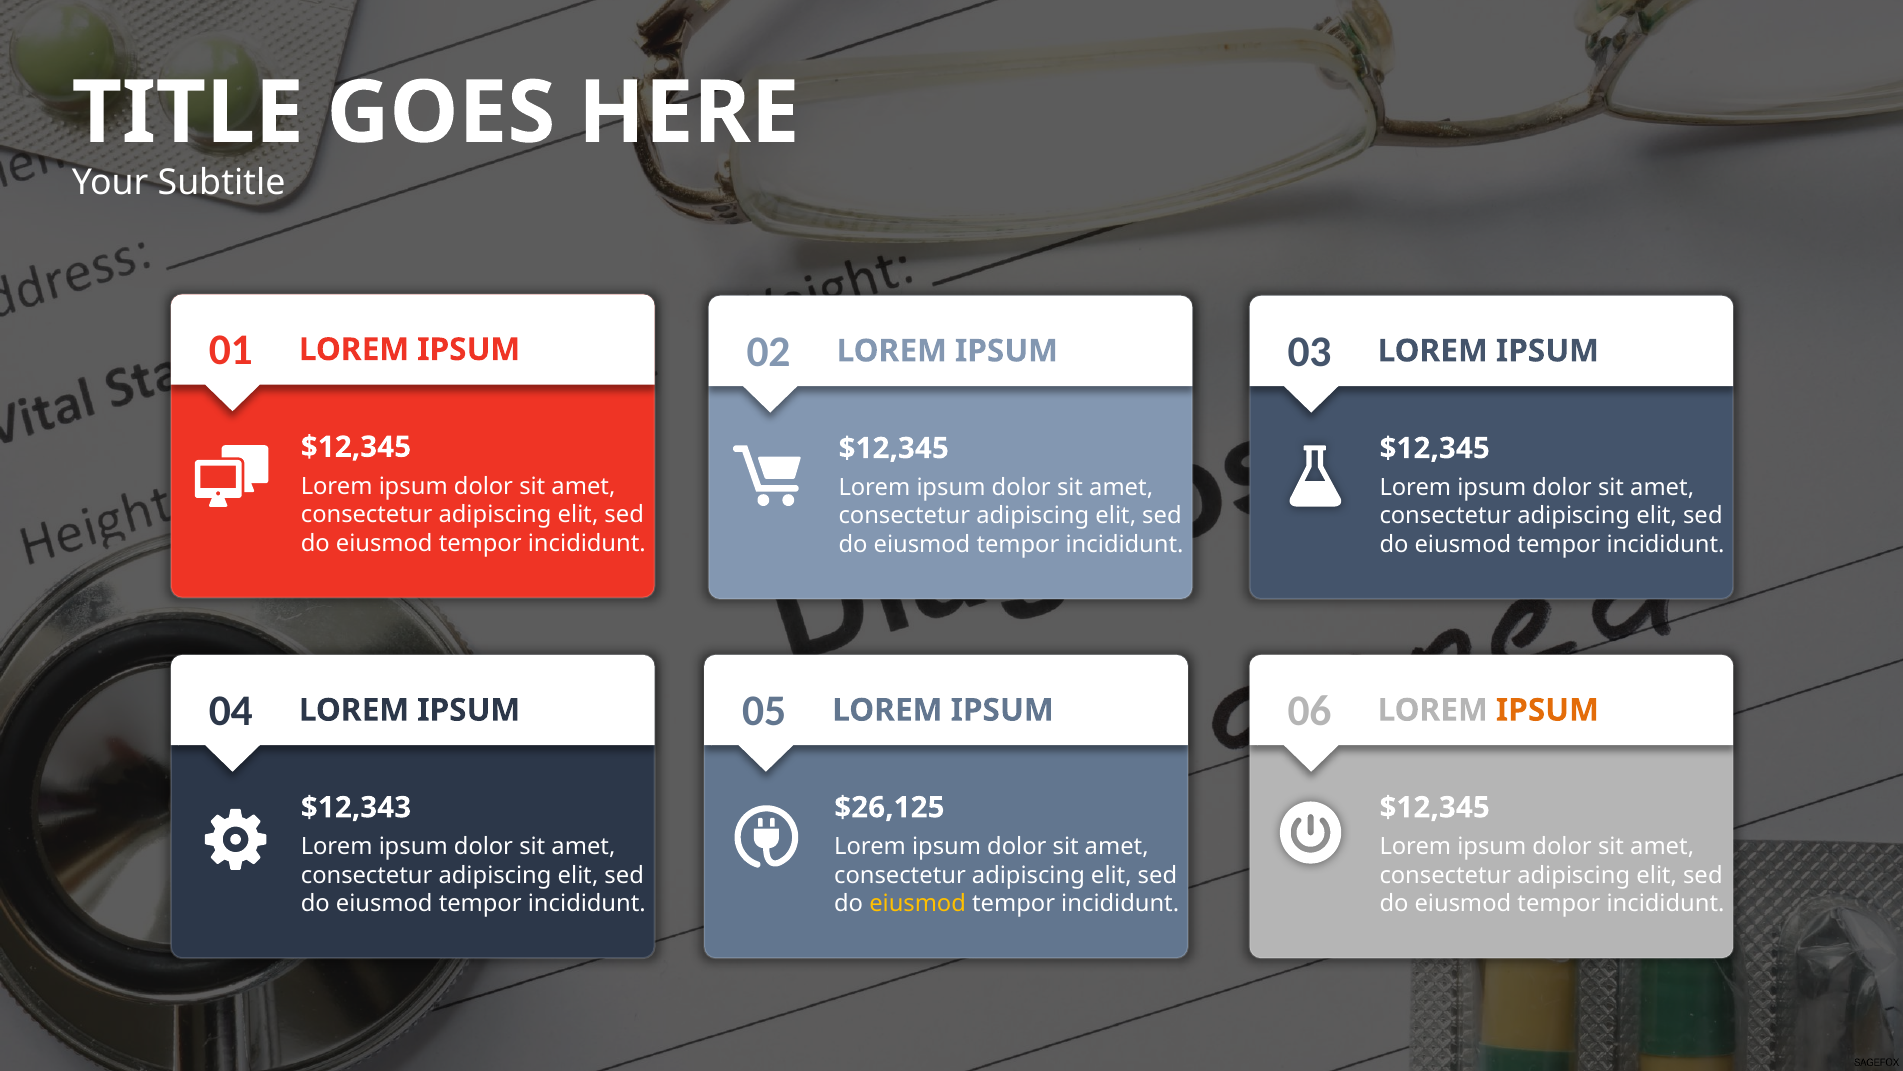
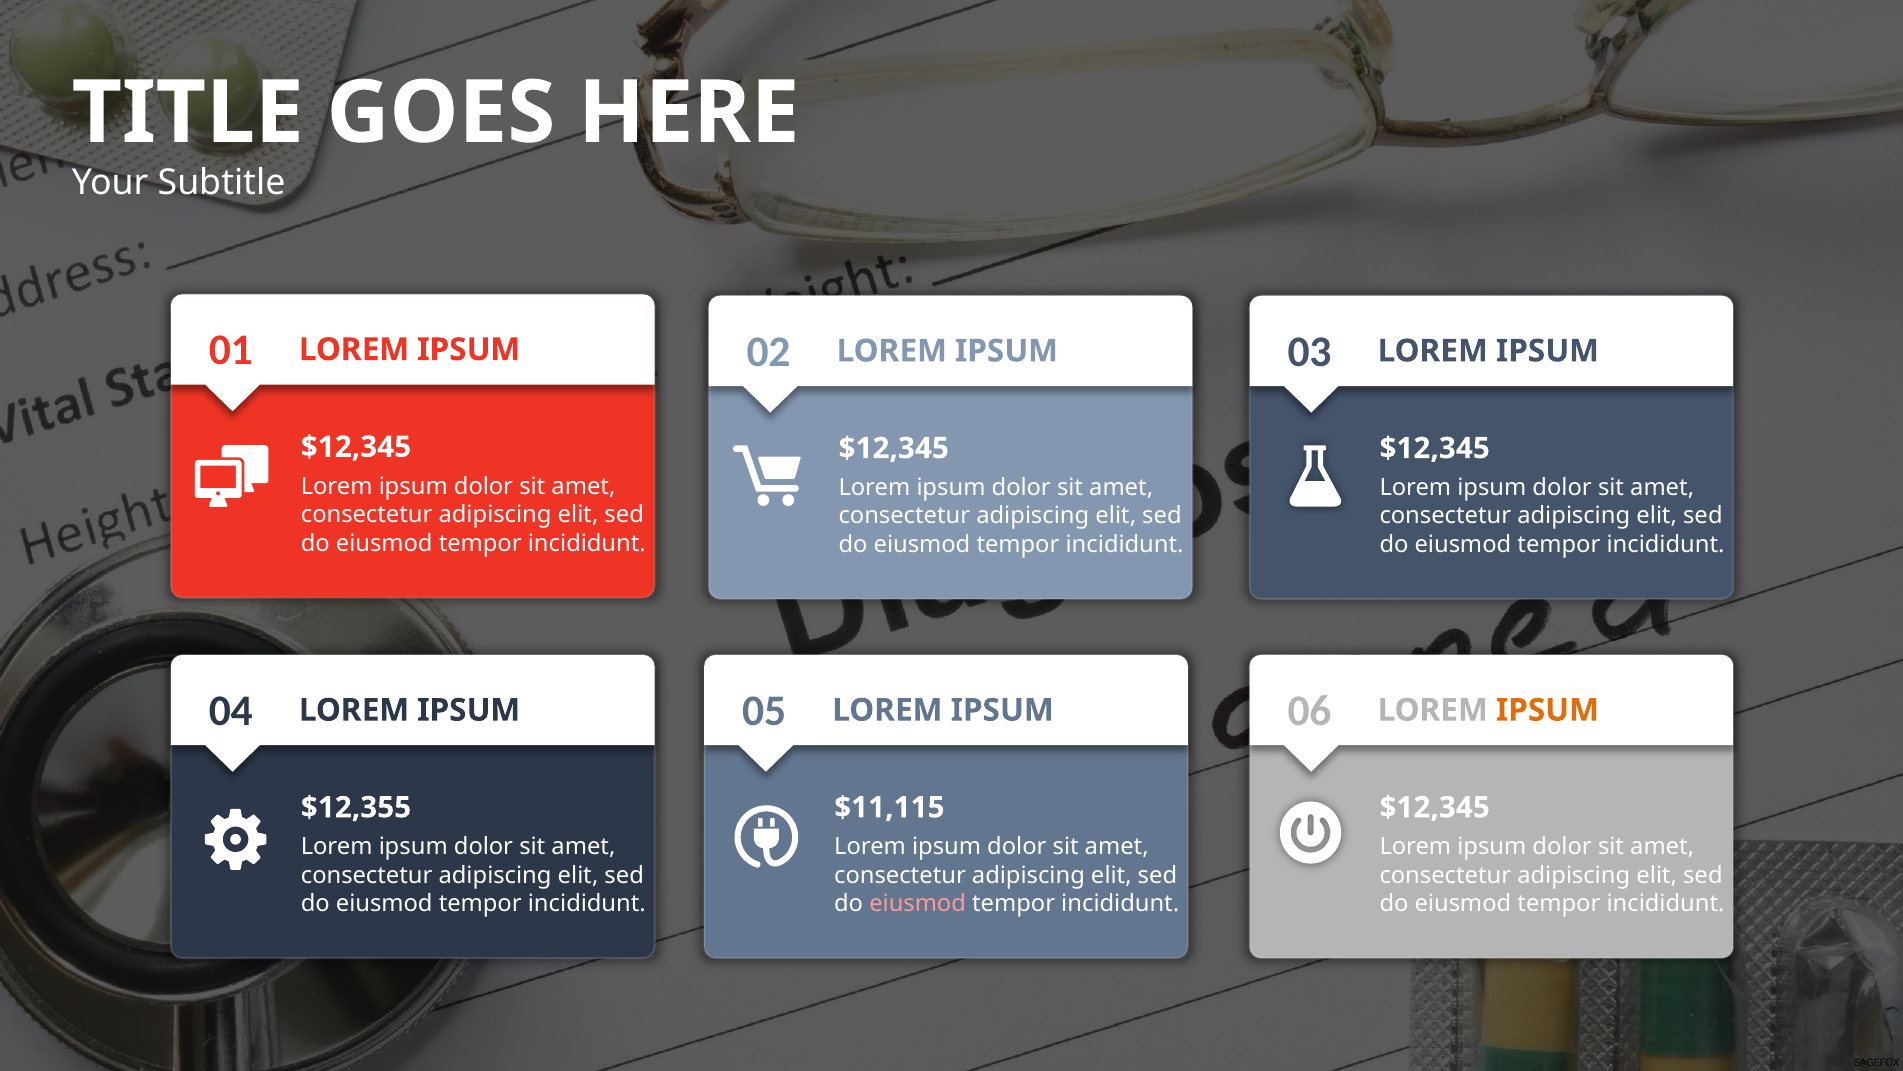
$12,343: $12,343 -> $12,355
$26,125: $26,125 -> $11,115
eiusmod at (918, 903) colour: yellow -> pink
